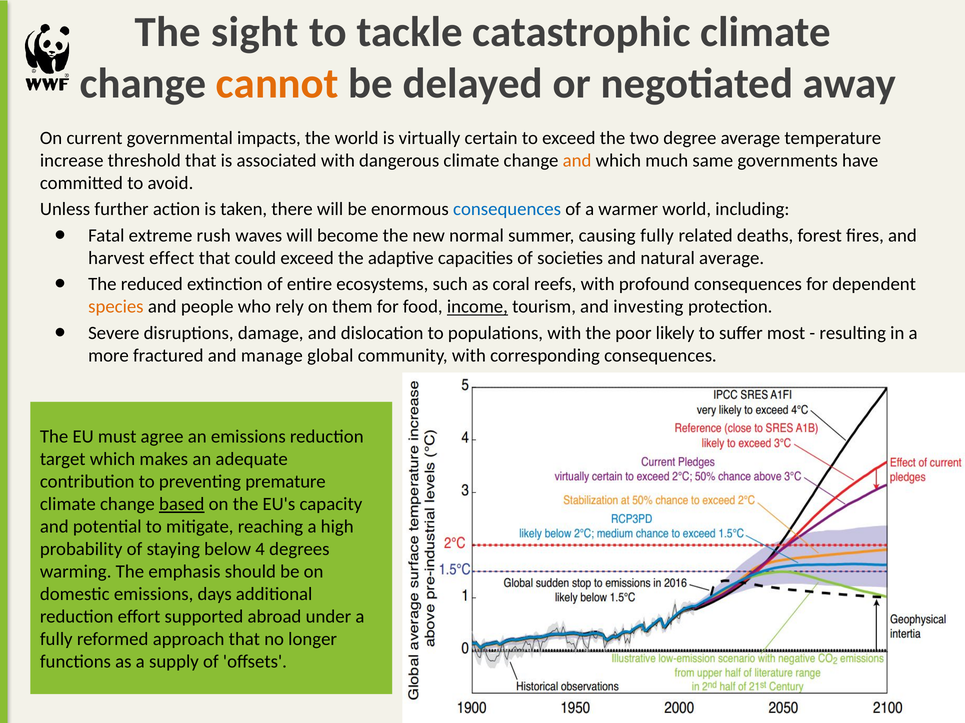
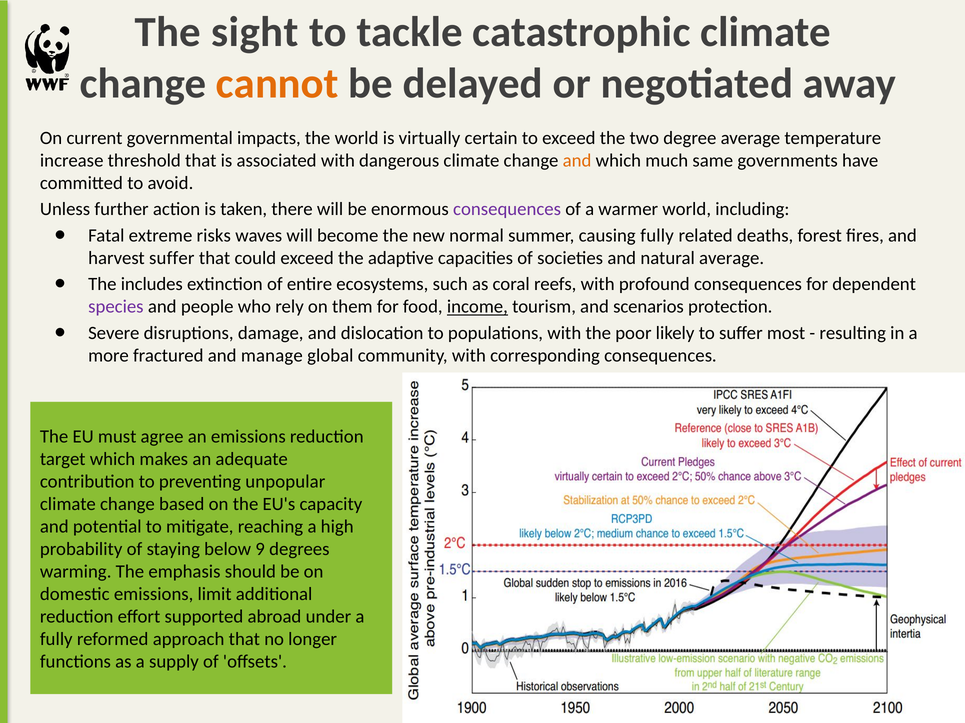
consequences at (507, 209) colour: blue -> purple
rush: rush -> risks
harvest effect: effect -> suffer
reduced: reduced -> includes
species colour: orange -> purple
investing: investing -> scenarios
premature: premature -> unpopular
based underline: present -> none
4: 4 -> 9
days: days -> limit
